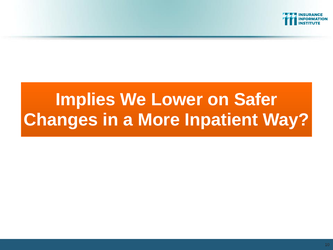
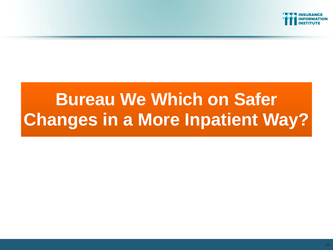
Implies: Implies -> Bureau
Lower: Lower -> Which
